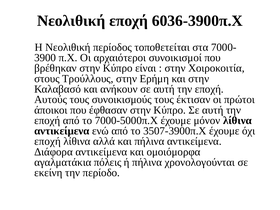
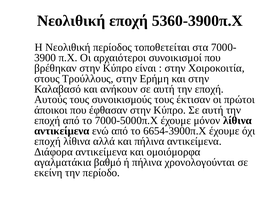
6036-3900π.Χ: 6036-3900π.Χ -> 5360-3900π.Χ
3507-3900π.Χ: 3507-3900π.Χ -> 6654-3900π.Χ
πόλεις: πόλεις -> βαθμό
